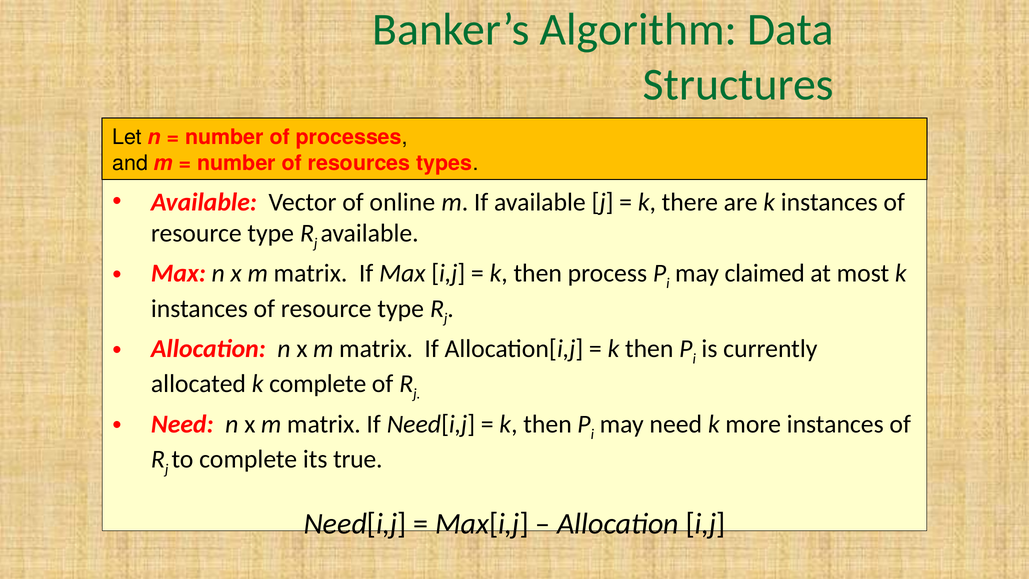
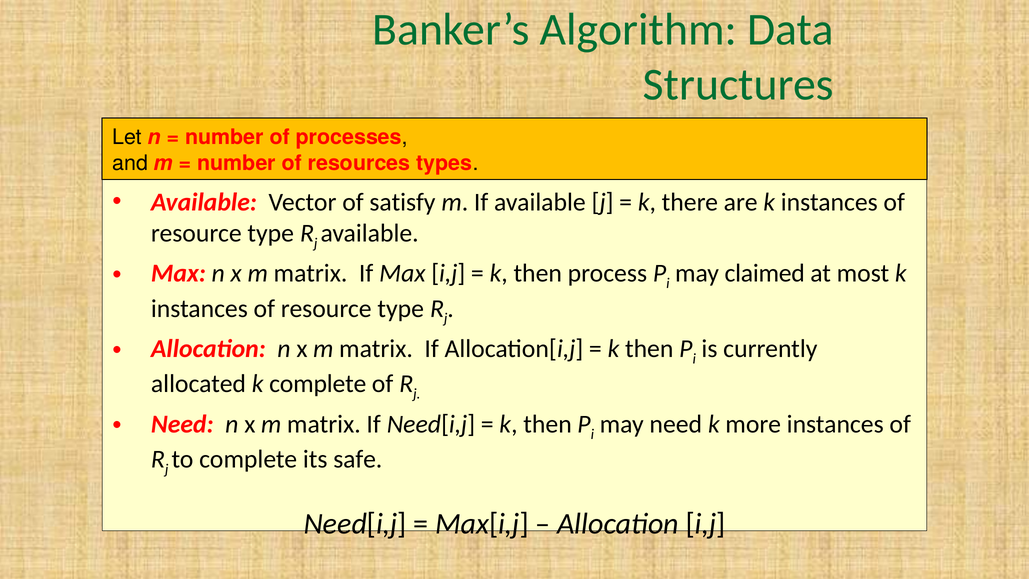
online: online -> satisfy
true: true -> safe
